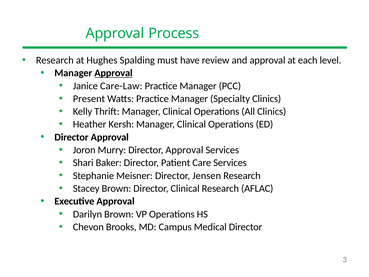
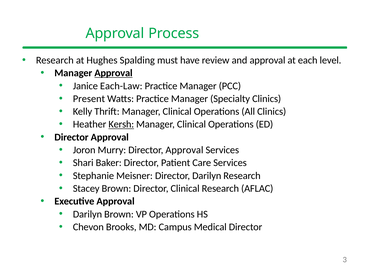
Care-Law: Care-Law -> Each-Law
Kersh underline: none -> present
Director Jensen: Jensen -> Darilyn
